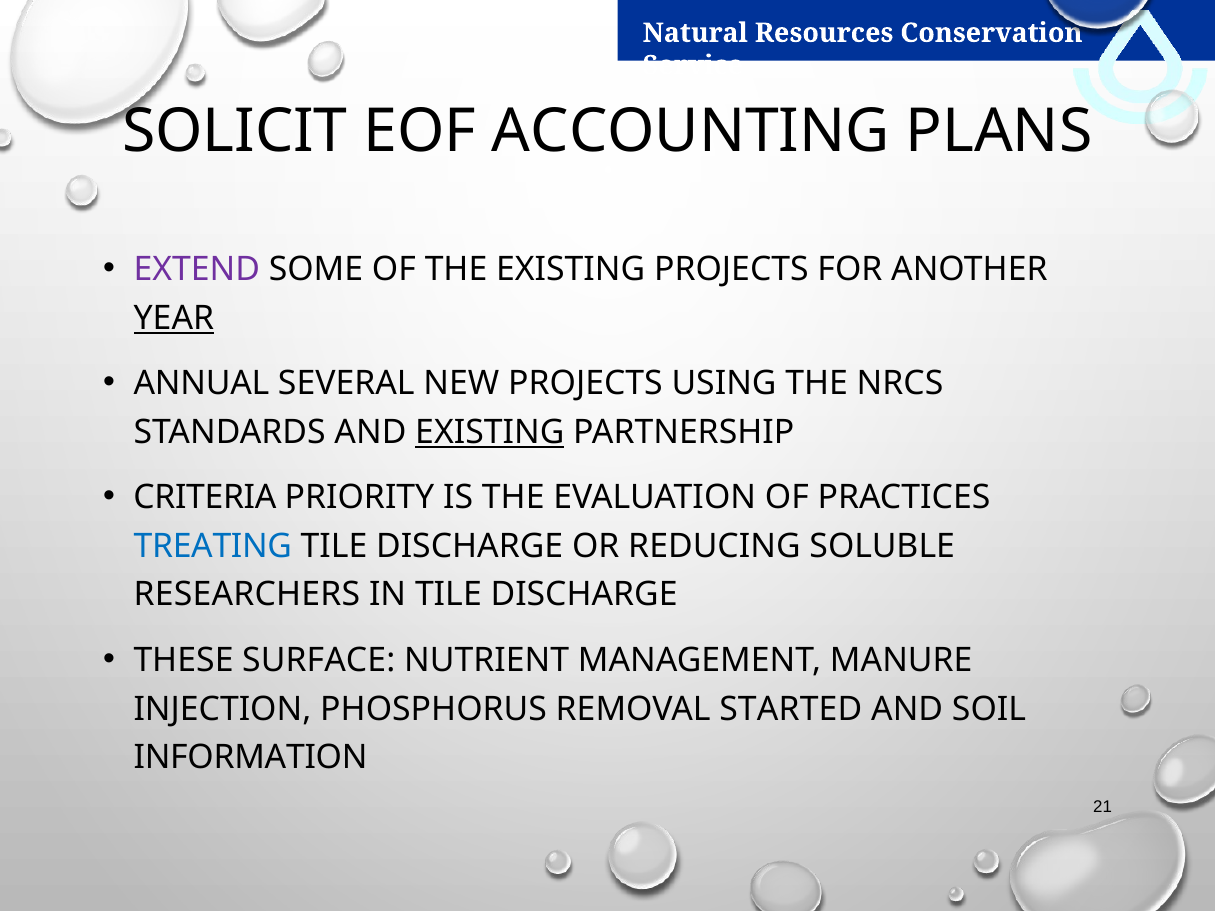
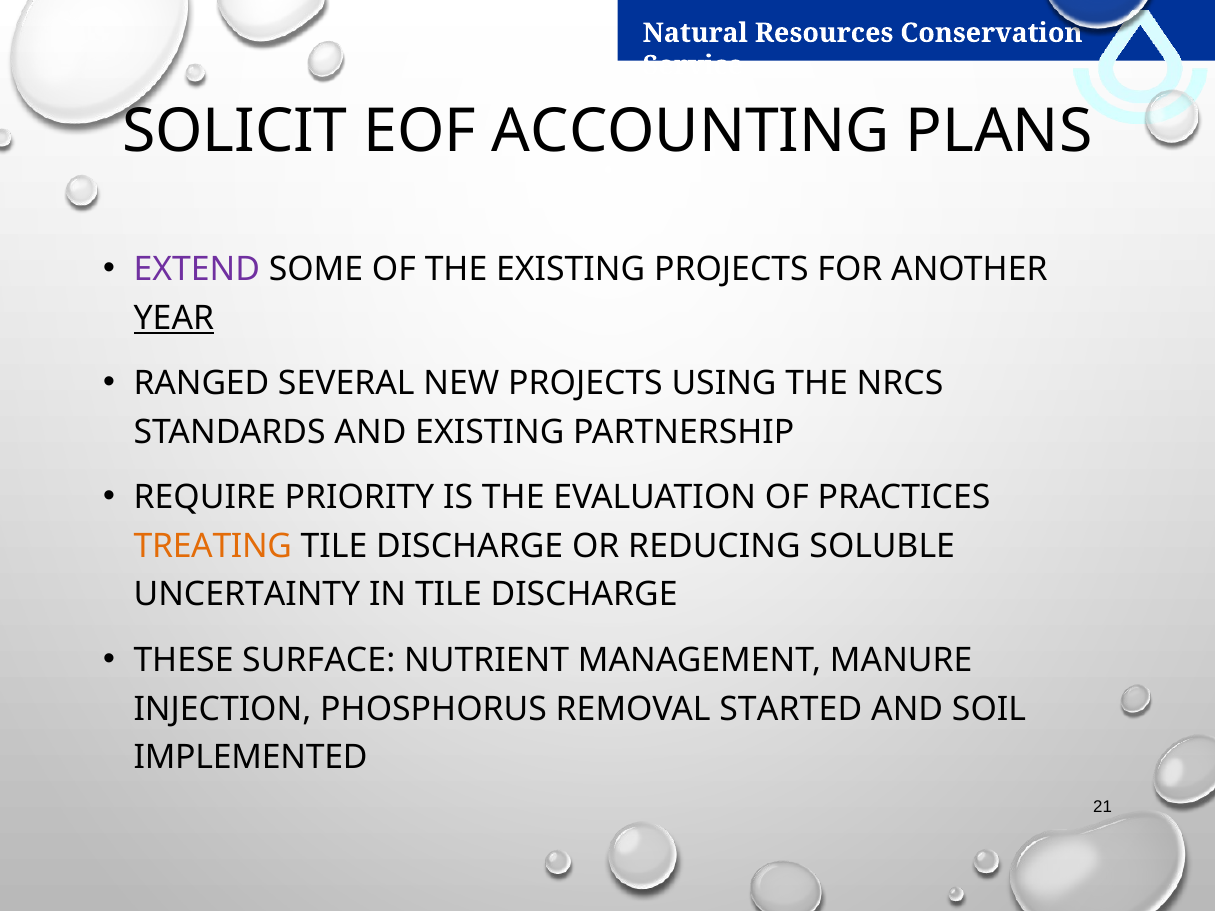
ANNUAL: ANNUAL -> RANGED
EXISTING at (490, 432) underline: present -> none
CRITERIA: CRITERIA -> REQUIRE
TREATING colour: blue -> orange
RESEARCHERS: RESEARCHERS -> UNCERTAINTY
INFORMATION: INFORMATION -> IMPLEMENTED
